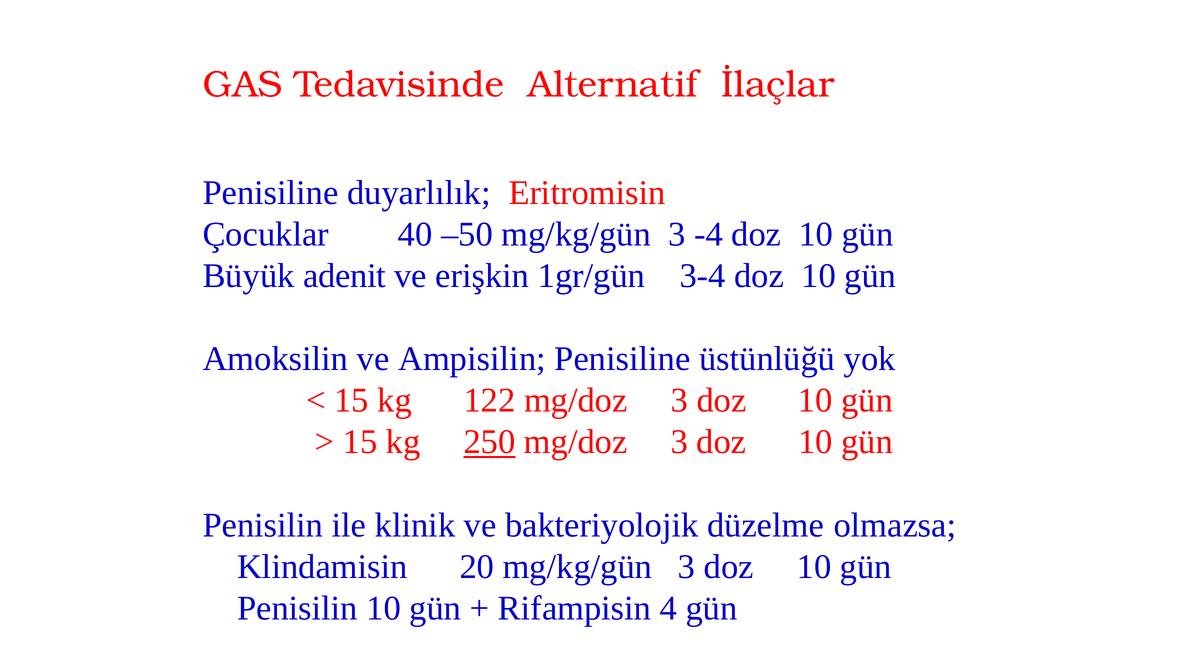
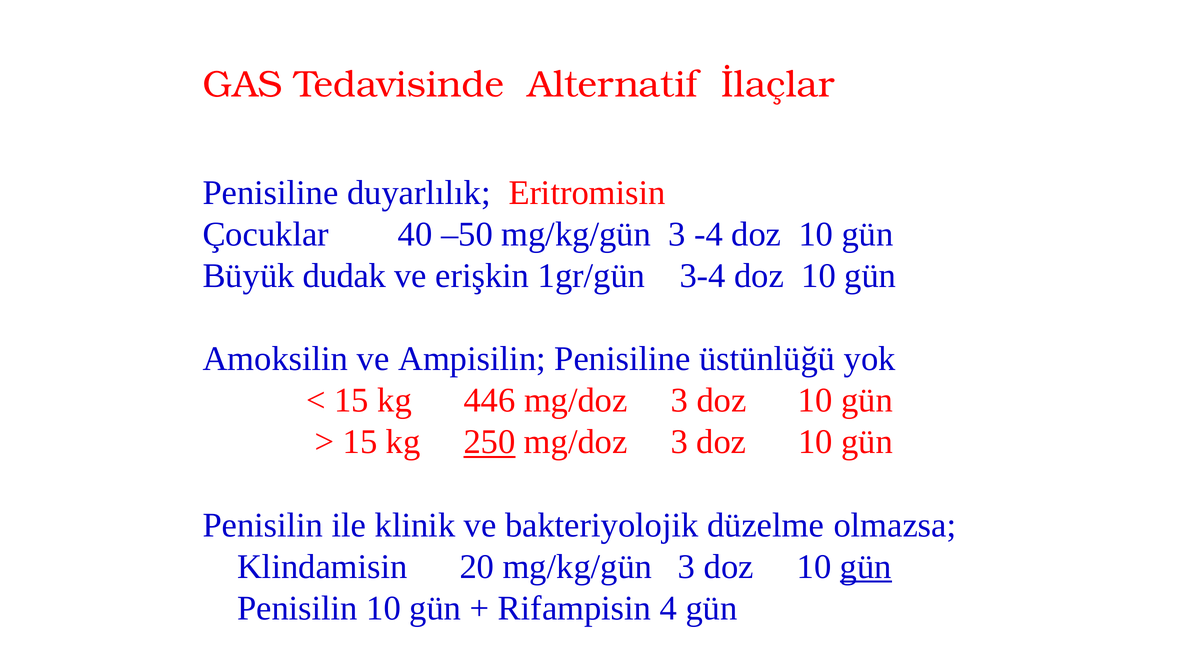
adenit: adenit -> dudak
122: 122 -> 446
gün at (866, 567) underline: none -> present
